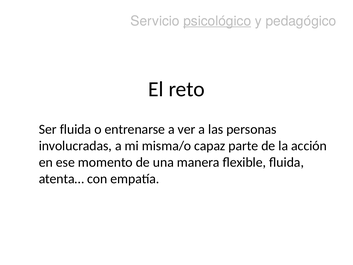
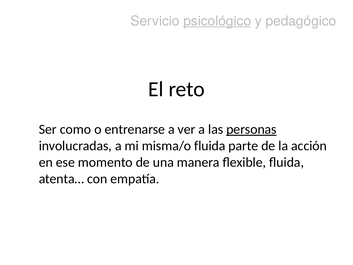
Ser fluida: fluida -> como
personas underline: none -> present
misma/o capaz: capaz -> fluida
